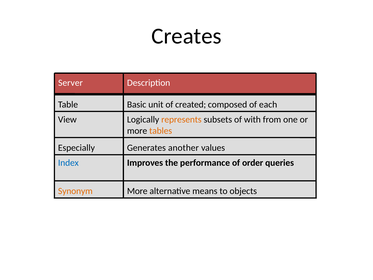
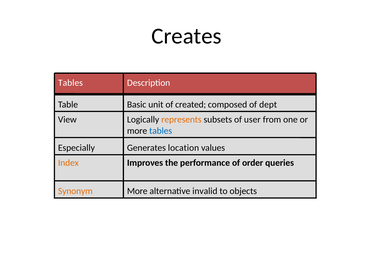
Server at (70, 83): Server -> Tables
each: each -> dept
with: with -> user
tables at (161, 131) colour: orange -> blue
another: another -> location
Index colour: blue -> orange
means: means -> invalid
